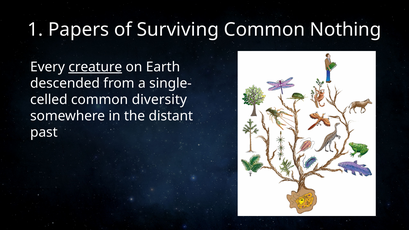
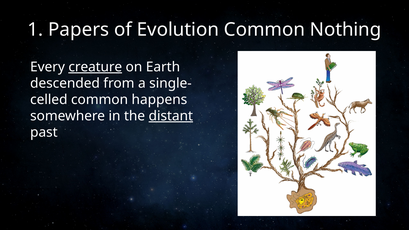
Surviving: Surviving -> Evolution
diversity: diversity -> happens
distant underline: none -> present
